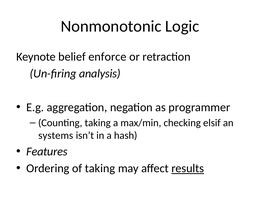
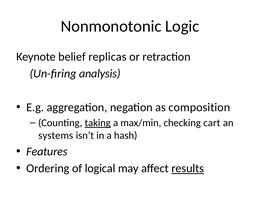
enforce: enforce -> replicas
programmer: programmer -> composition
taking at (98, 123) underline: none -> present
elsif: elsif -> cart
of taking: taking -> logical
